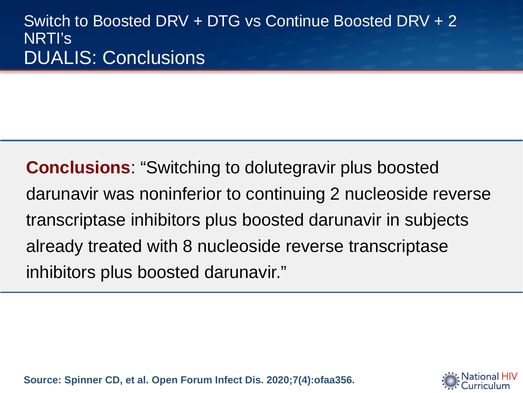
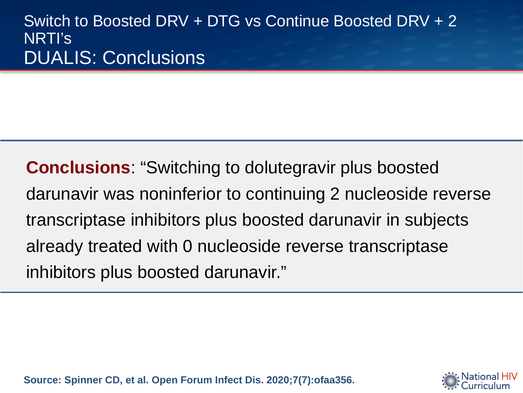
8: 8 -> 0
2020;7(4):ofaa356: 2020;7(4):ofaa356 -> 2020;7(7):ofaa356
